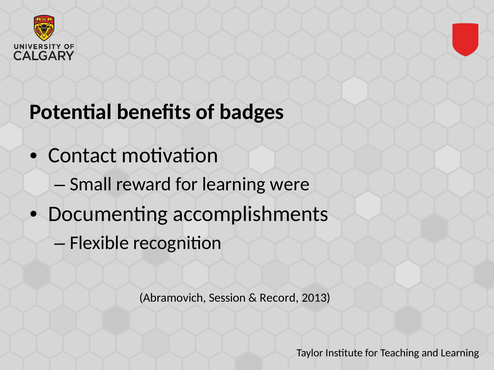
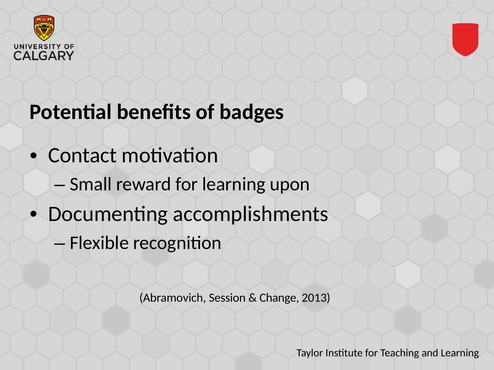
were: were -> upon
Record: Record -> Change
